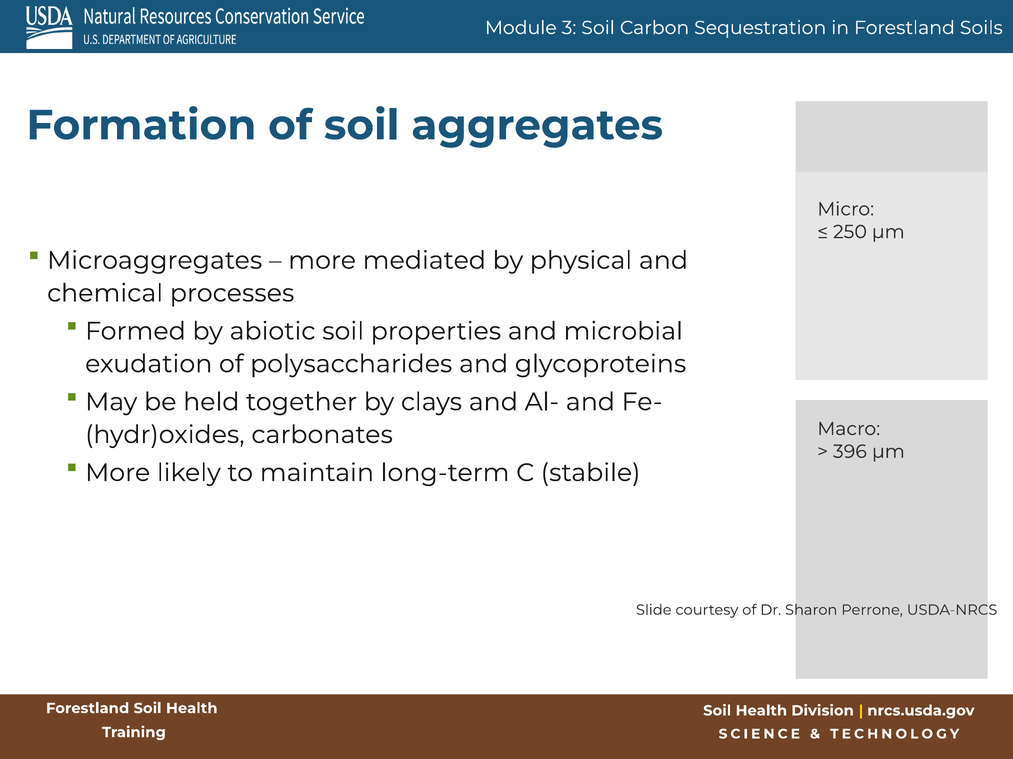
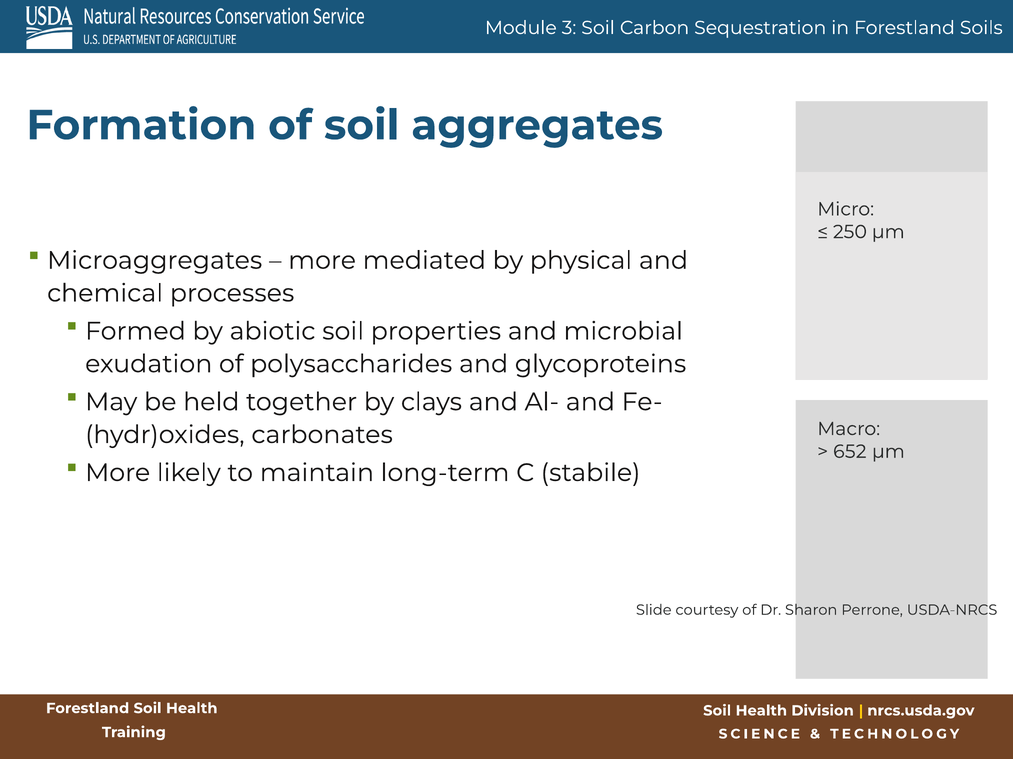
396: 396 -> 652
